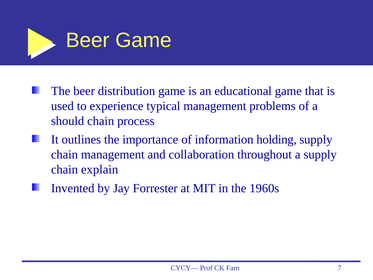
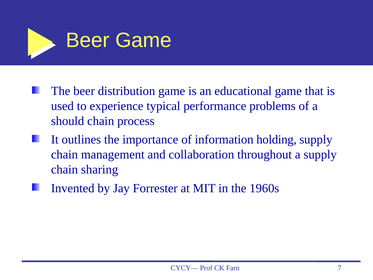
typical management: management -> performance
explain: explain -> sharing
